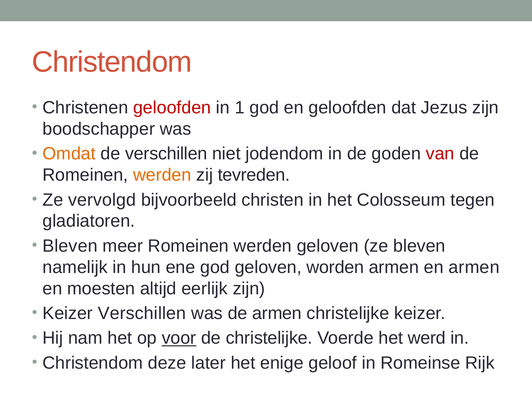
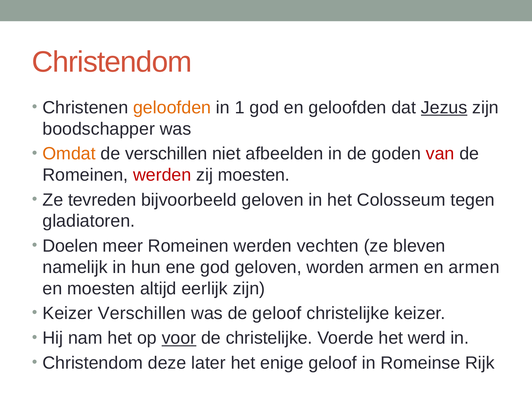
geloofden at (172, 108) colour: red -> orange
Jezus underline: none -> present
jodendom: jodendom -> afbeelden
werden at (162, 175) colour: orange -> red
zij tevreden: tevreden -> moesten
vervolgd: vervolgd -> tevreden
bijvoorbeeld christen: christen -> geloven
Bleven at (70, 246): Bleven -> Doelen
werden geloven: geloven -> vechten
de armen: armen -> geloof
